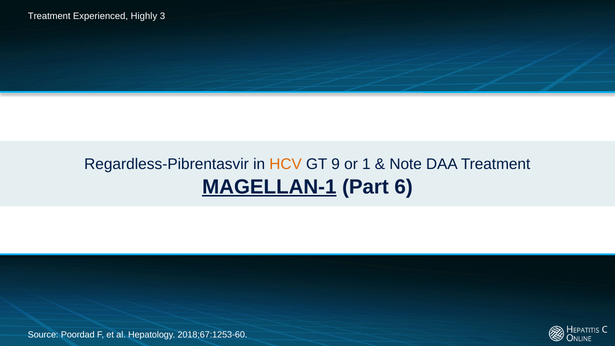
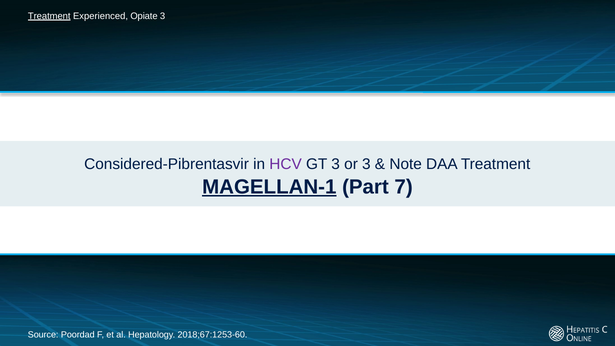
Treatment at (49, 16) underline: none -> present
Highly: Highly -> Opiate
Regardless-Pibrentasvir: Regardless-Pibrentasvir -> Considered-Pibrentasvir
HCV colour: orange -> purple
GT 9: 9 -> 3
or 1: 1 -> 3
6: 6 -> 7
